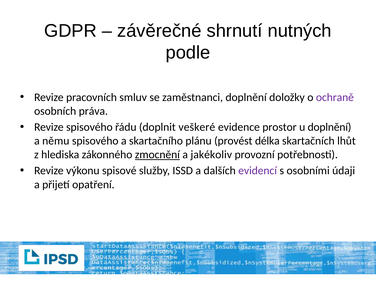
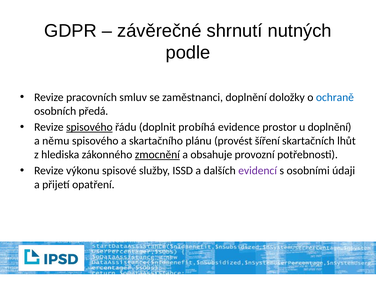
ochraně colour: purple -> blue
práva: práva -> předá
spisového at (89, 127) underline: none -> present
veškeré: veškeré -> probíhá
délka: délka -> šíření
jakékoliv: jakékoliv -> obsahuje
